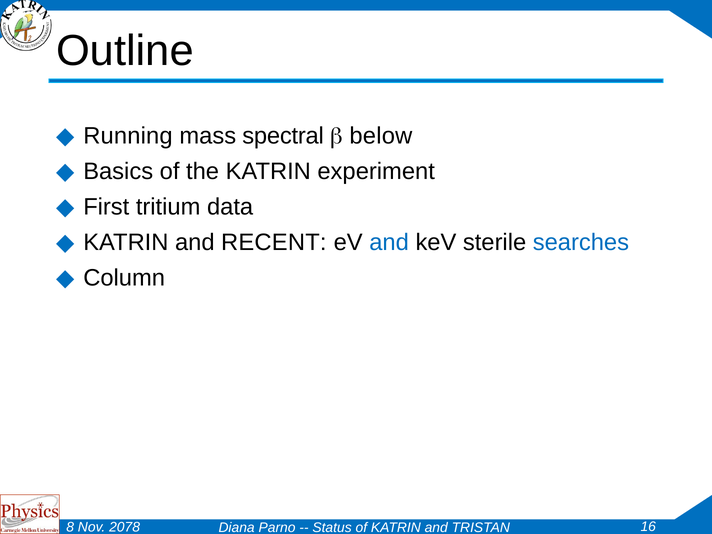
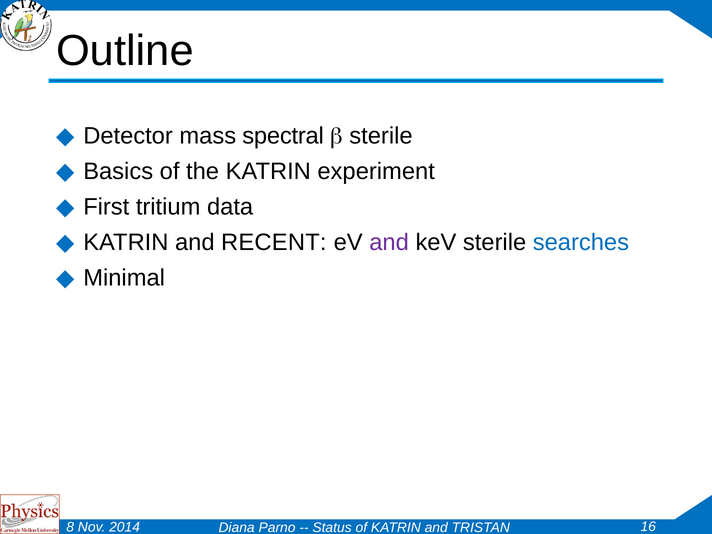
Running: Running -> Detector
b below: below -> sterile
and at (389, 243) colour: blue -> purple
Column: Column -> Minimal
2078: 2078 -> 2014
